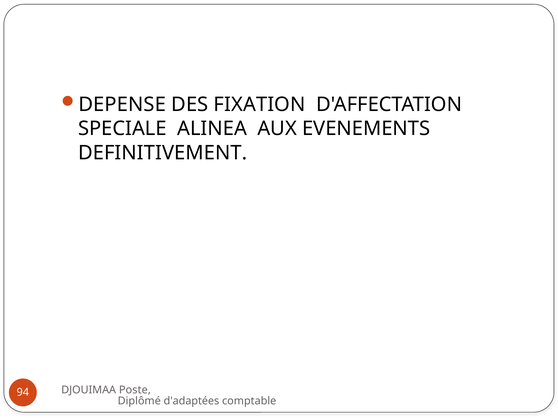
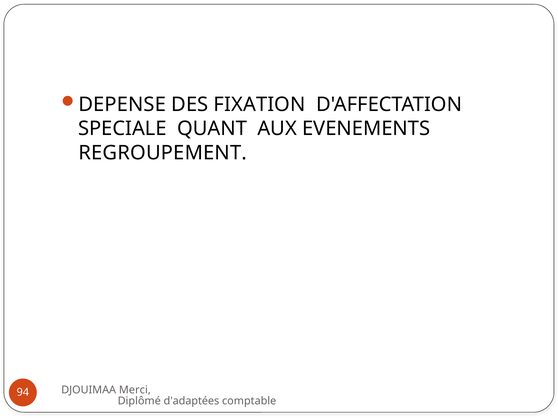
ALINEA: ALINEA -> QUANT
DEFINITIVEMENT: DEFINITIVEMENT -> REGROUPEMENT
Poste: Poste -> Merci
